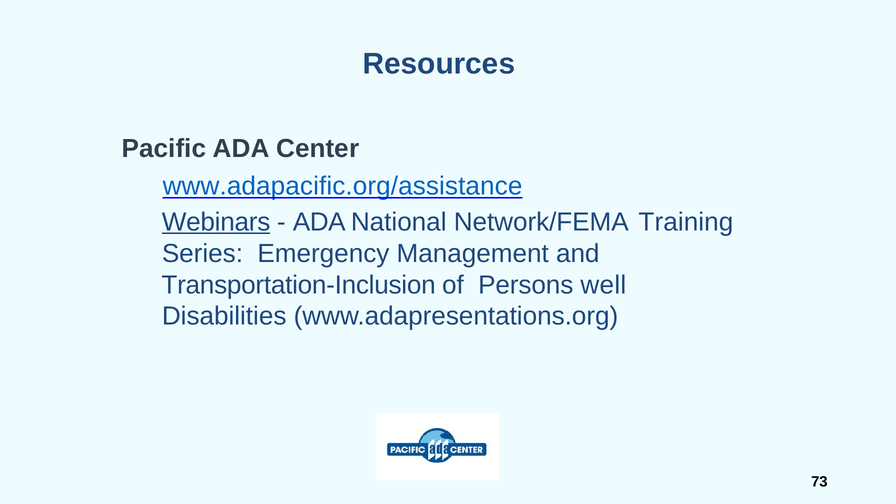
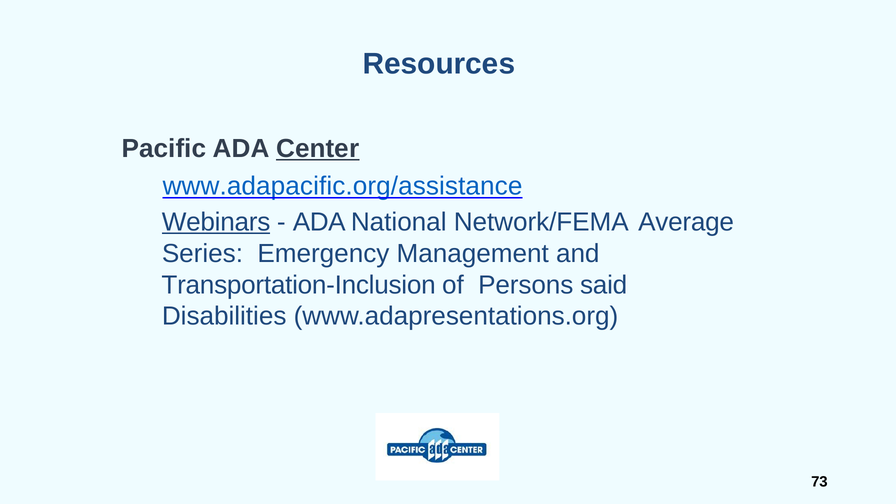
Center underline: none -> present
Training: Training -> Average
well: well -> said
